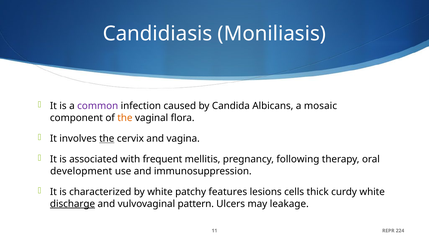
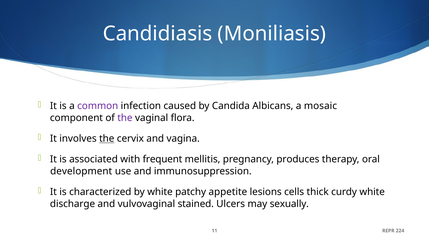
the at (125, 117) colour: orange -> purple
following: following -> produces
features: features -> appetite
discharge underline: present -> none
pattern: pattern -> stained
leakage: leakage -> sexually
